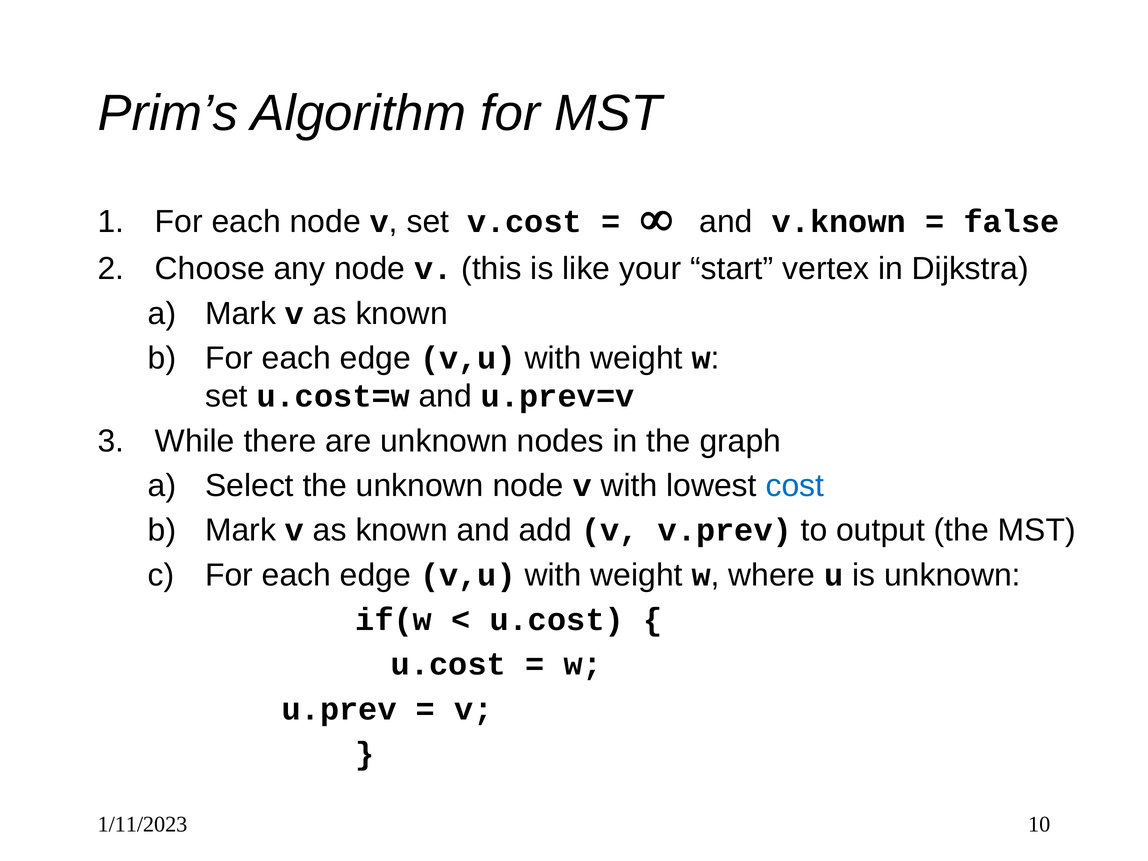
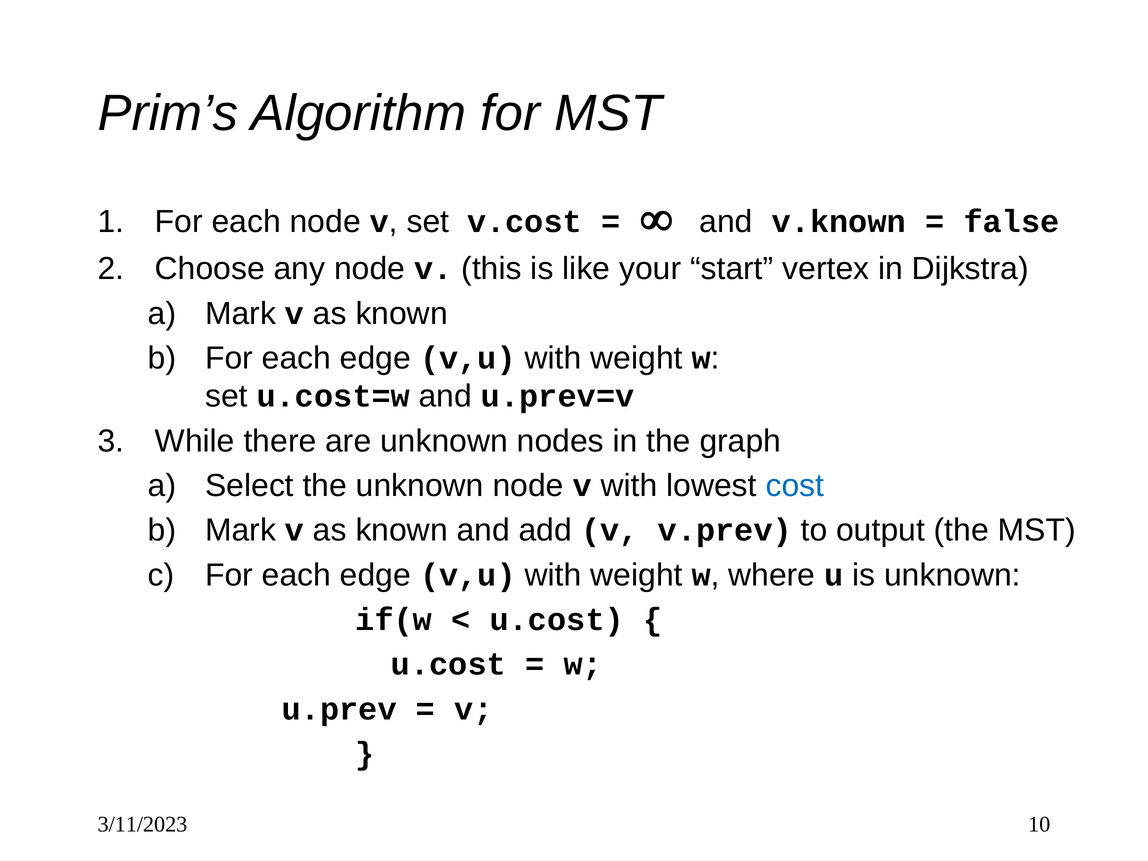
1/11/2023: 1/11/2023 -> 3/11/2023
